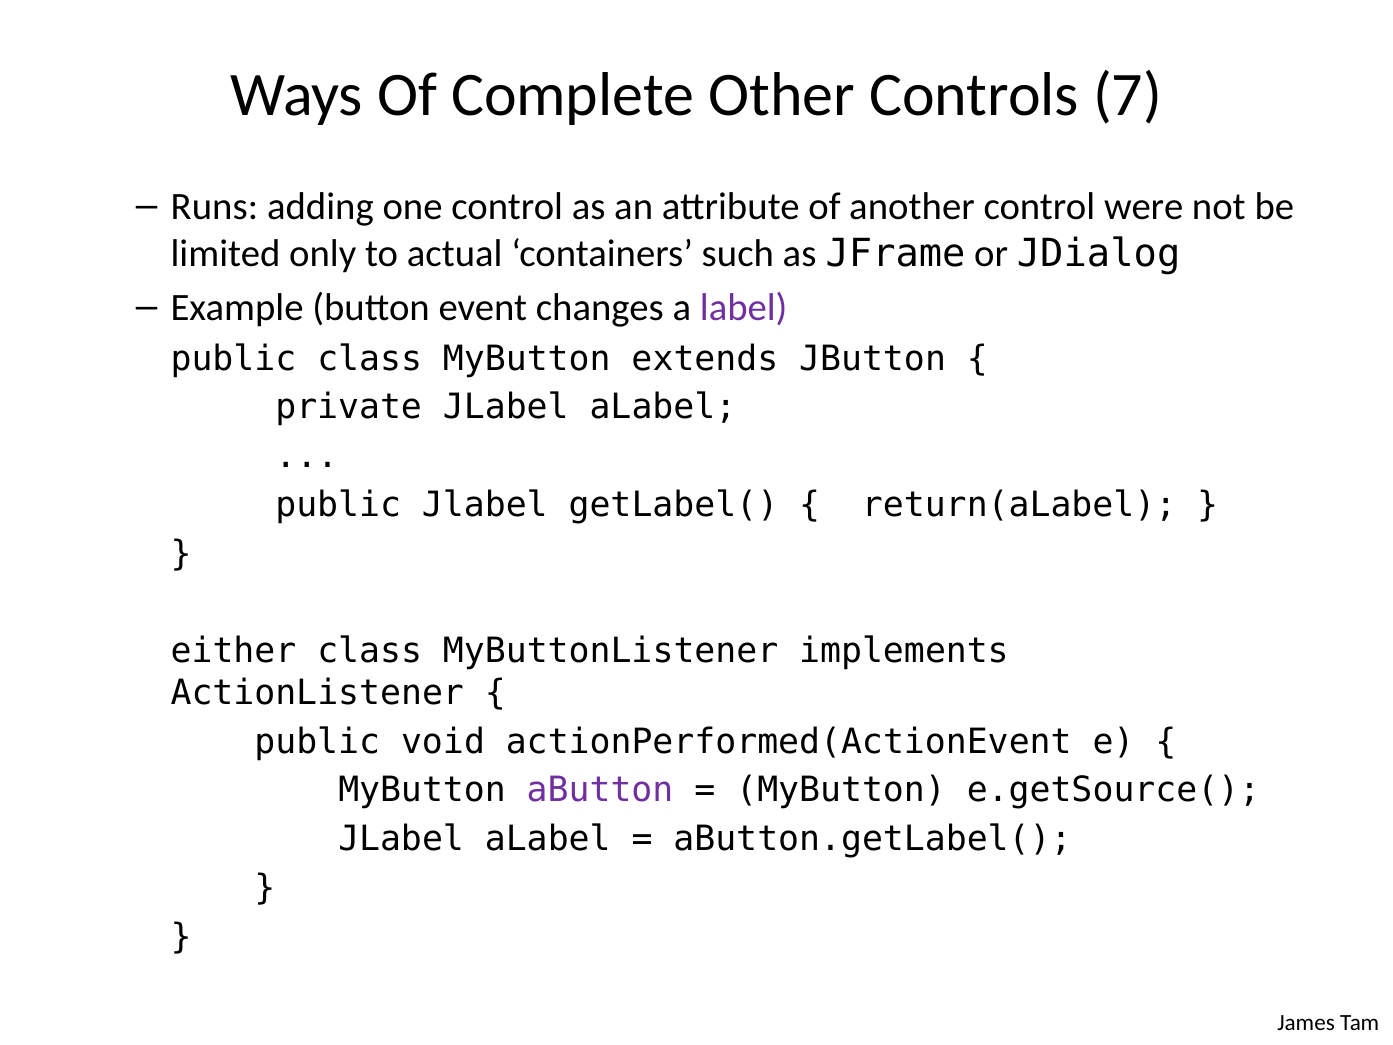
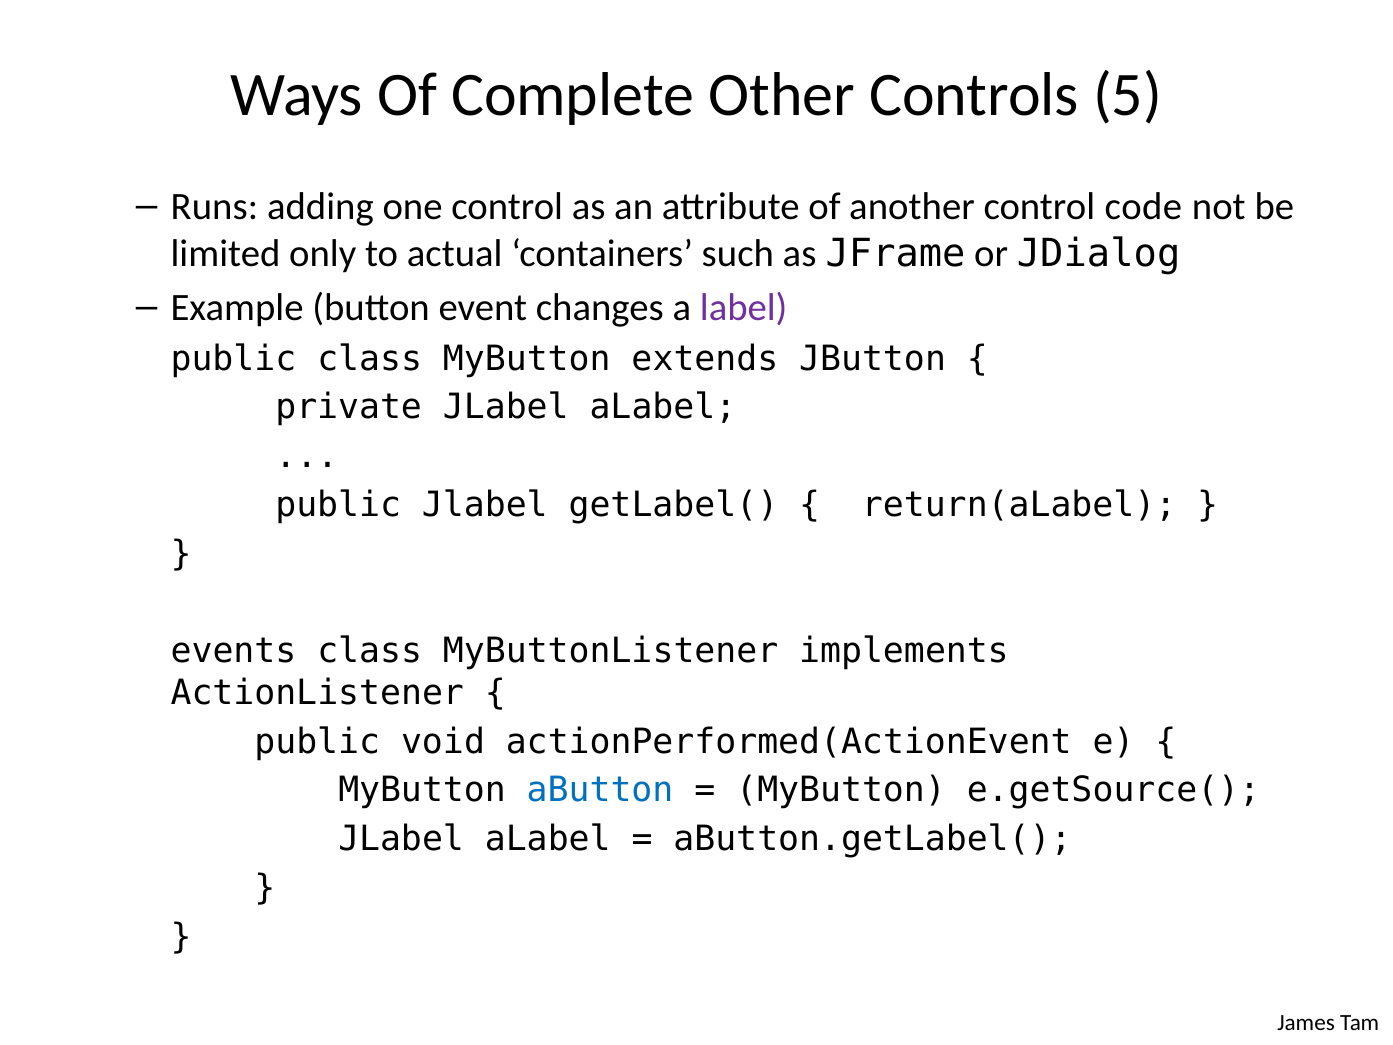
7: 7 -> 5
were: were -> code
either: either -> events
aButton colour: purple -> blue
